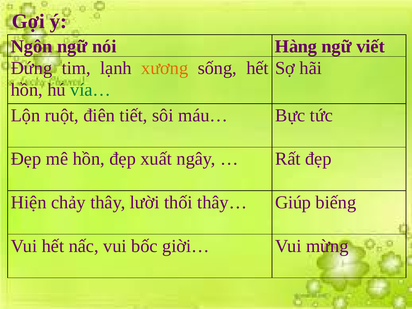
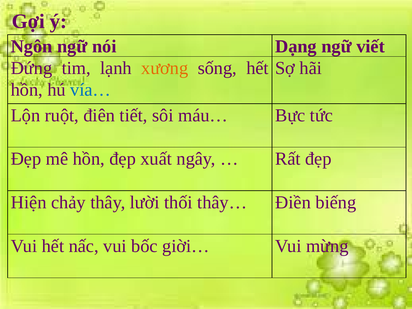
Hàng: Hàng -> Dạng
vía… colour: green -> blue
Giúp: Giúp -> Điền
